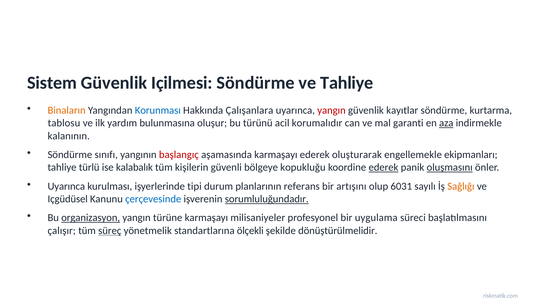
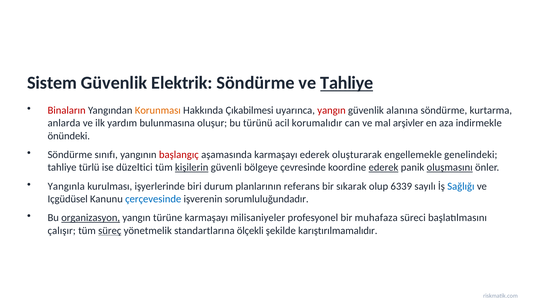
Içilmesi: Içilmesi -> Elektrik
Tahliye at (347, 83) underline: none -> present
Binaların colour: orange -> red
Korunması colour: blue -> orange
Çalışanlara: Çalışanlara -> Çıkabilmesi
kayıtlar: kayıtlar -> alanına
tablosu: tablosu -> anlarda
garanti: garanti -> arşivler
aza underline: present -> none
kalanının: kalanının -> önündeki
ekipmanları: ekipmanları -> genelindeki
kalabalık: kalabalık -> düzeltici
kişilerin underline: none -> present
kopukluğu: kopukluğu -> çevresinde
Uyarınca at (66, 186): Uyarınca -> Yangınla
tipi: tipi -> biri
artışını: artışını -> sıkarak
6031: 6031 -> 6339
Sağlığı colour: orange -> blue
sorumluluğundadır underline: present -> none
uygulama: uygulama -> muhafaza
dönüştürülmelidir: dönüştürülmelidir -> karıştırılmamalıdır
